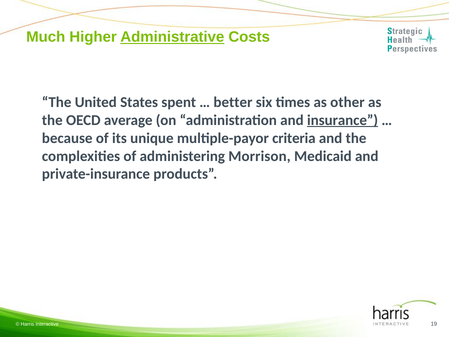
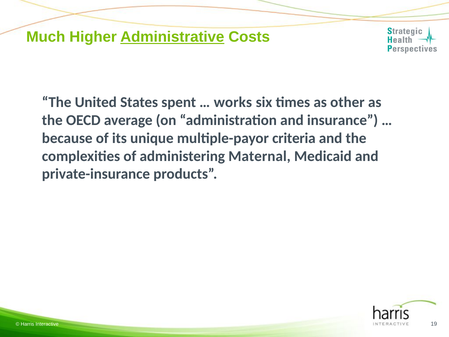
better: better -> works
insurance underline: present -> none
Morrison: Morrison -> Maternal
